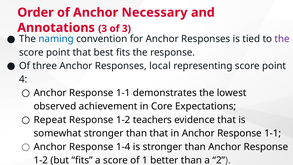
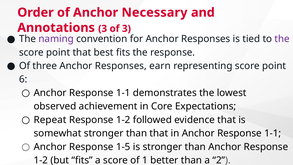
naming colour: blue -> purple
local: local -> earn
4: 4 -> 6
teachers: teachers -> followed
1-4: 1-4 -> 1-5
